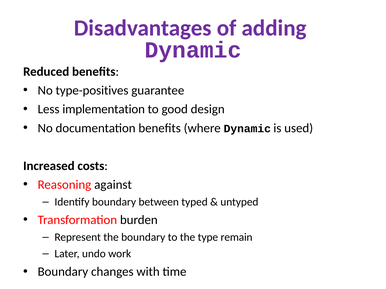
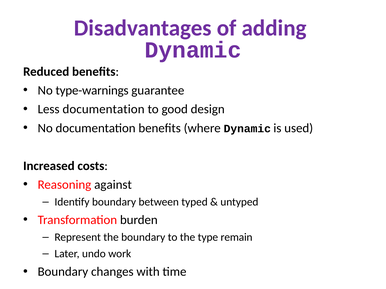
type-positives: type-positives -> type-warnings
Less implementation: implementation -> documentation
